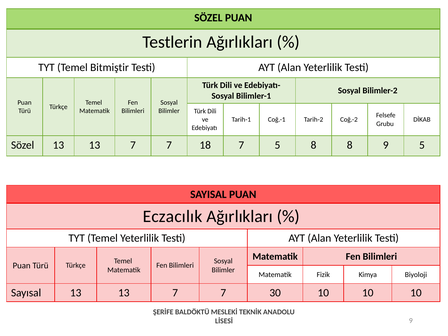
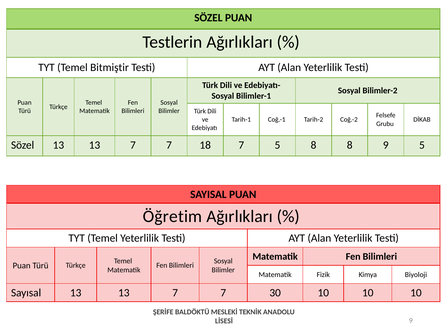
Eczacılık: Eczacılık -> Öğretim
